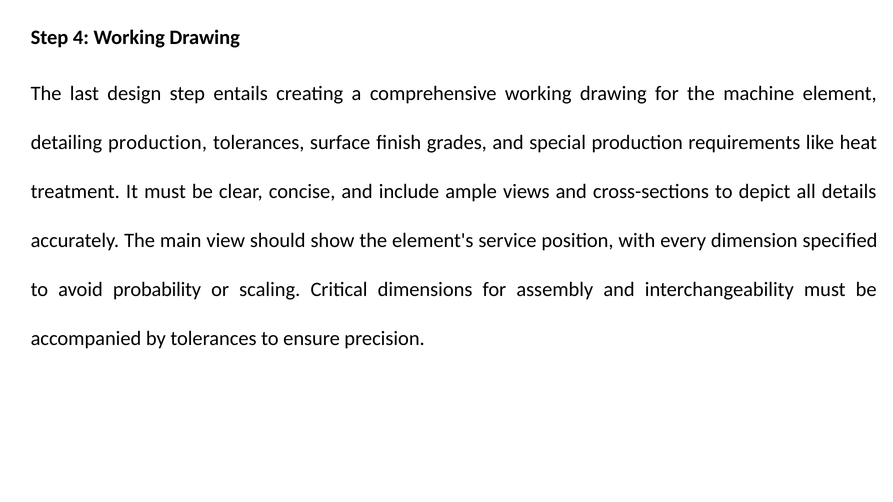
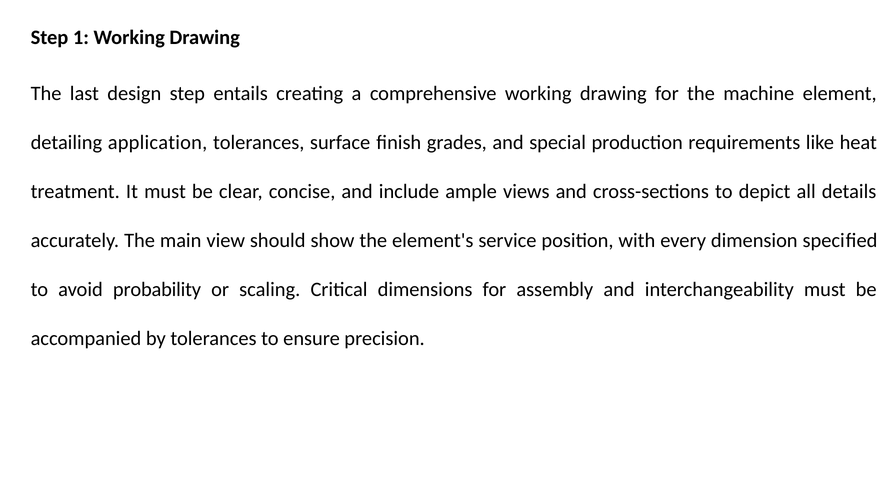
4: 4 -> 1
detailing production: production -> application
